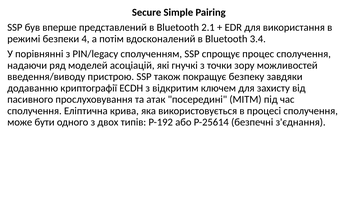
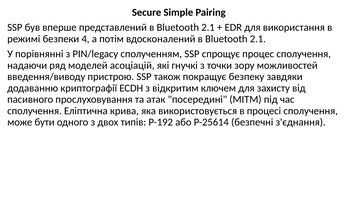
вдосконалений в Bluetooth 3.4: 3.4 -> 2.1
